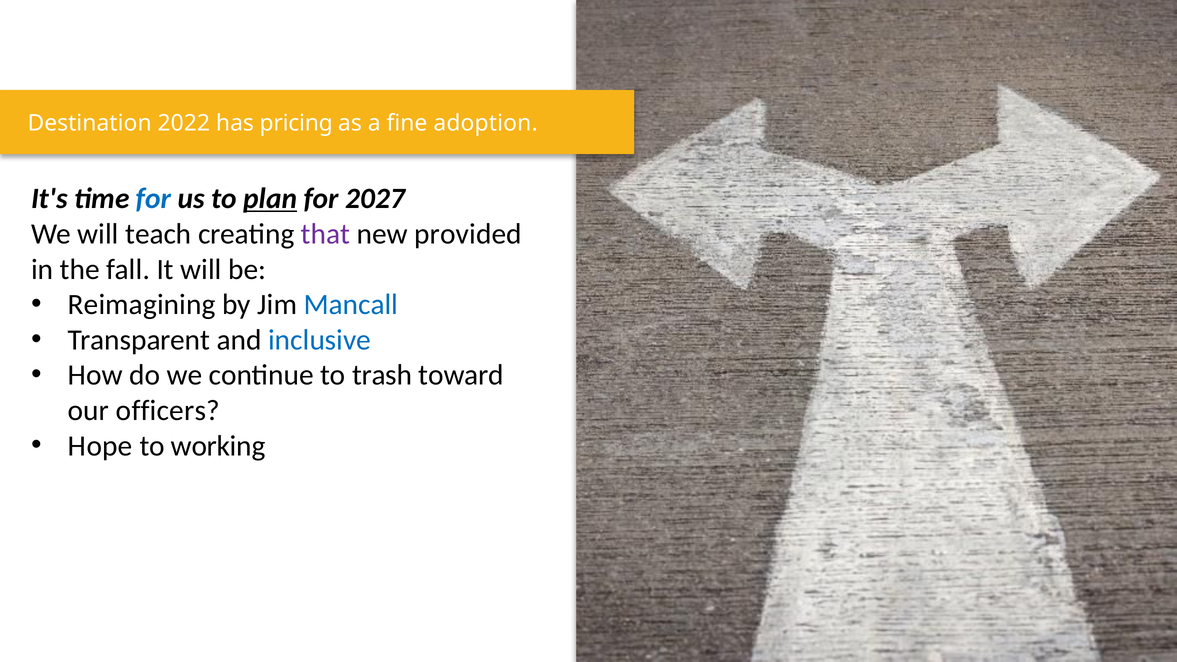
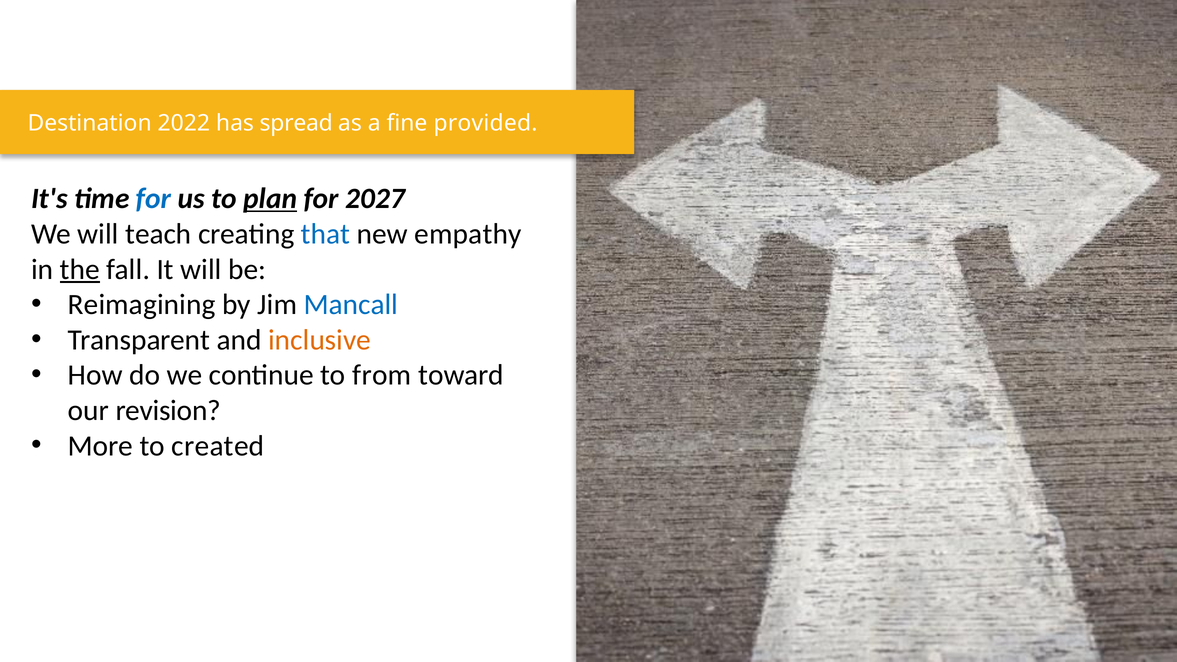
pricing: pricing -> spread
adoption: adoption -> provided
that colour: purple -> blue
provided: provided -> empathy
the underline: none -> present
inclusive colour: blue -> orange
trash: trash -> from
officers: officers -> revision
Hope: Hope -> More
working: working -> created
